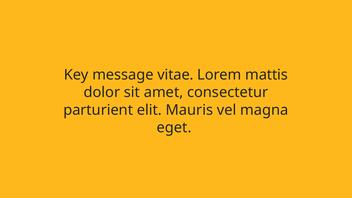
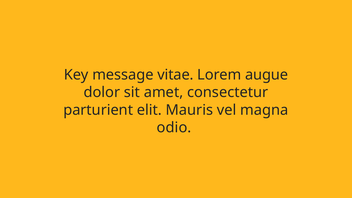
mattis: mattis -> augue
eget: eget -> odio
